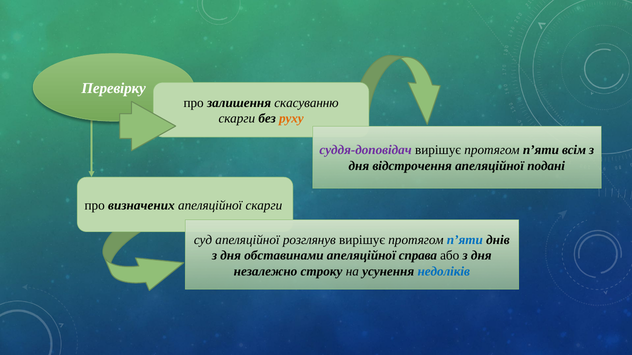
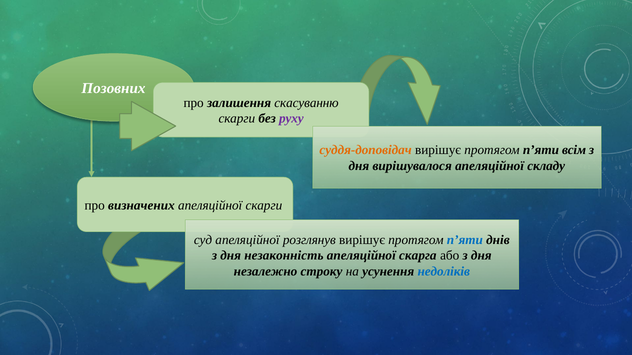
Перевірку: Перевірку -> Позовних
руху colour: orange -> purple
суддя-доповідач colour: purple -> orange
відстрочення: відстрочення -> вирішувалося
подані: подані -> складу
обставинами: обставинами -> незаконність
справа: справа -> скарга
